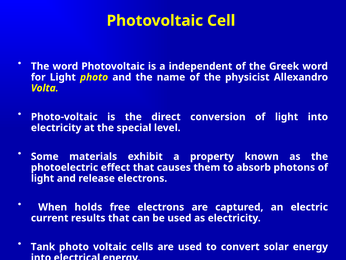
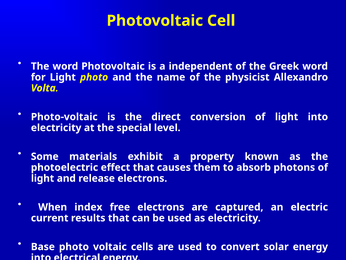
holds: holds -> index
Tank: Tank -> Base
